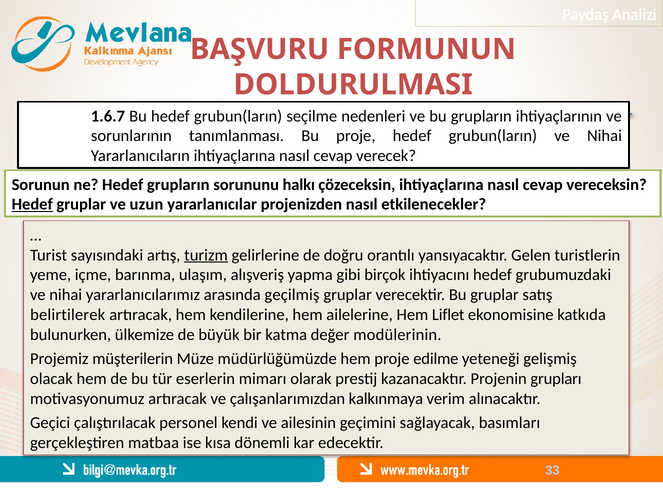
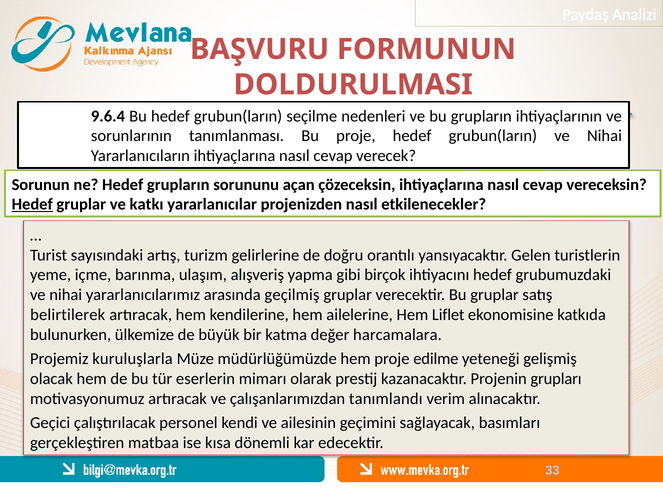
1.6.7: 1.6.7 -> 9.6.4
halkı: halkı -> açan
uzun: uzun -> katkı
turizm underline: present -> none
modülerinin: modülerinin -> harcamalara
müşterilerin: müşterilerin -> kuruluşlarla
kalkınmaya: kalkınmaya -> tanımlandı
